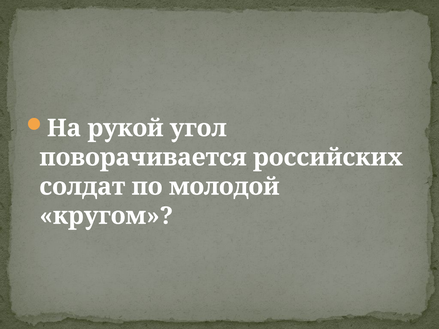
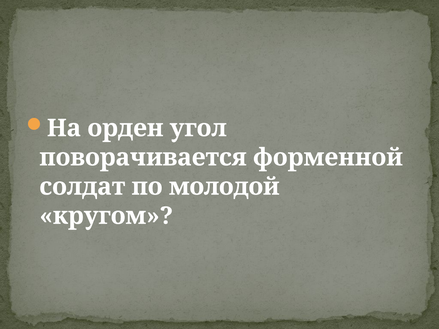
рукой: рукой -> орден
российских: российских -> форменной
